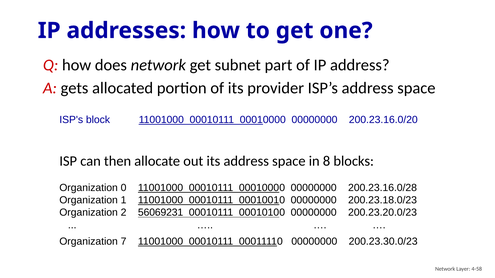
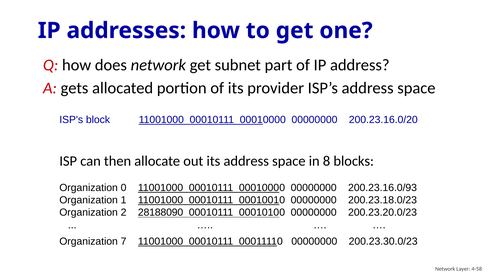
200.23.16.0/28: 200.23.16.0/28 -> 200.23.16.0/93
56069231: 56069231 -> 28188090
